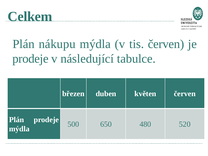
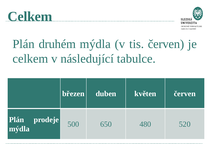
nákupu: nákupu -> druhém
prodeje at (30, 59): prodeje -> celkem
